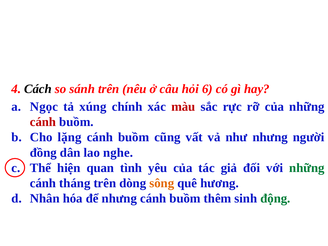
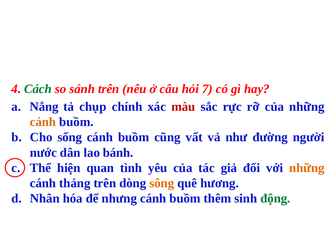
Cách colour: black -> green
6: 6 -> 7
Ngọc: Ngọc -> Nắng
xúng: xúng -> chụp
cánh at (43, 122) colour: red -> orange
lặng: lặng -> sống
như nhưng: nhưng -> đường
đồng: đồng -> nước
nghe: nghe -> bánh
những at (307, 168) colour: green -> orange
